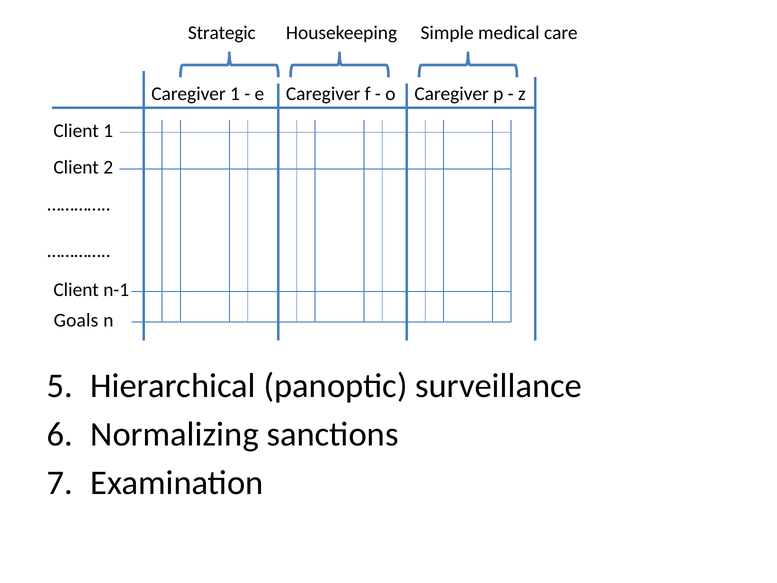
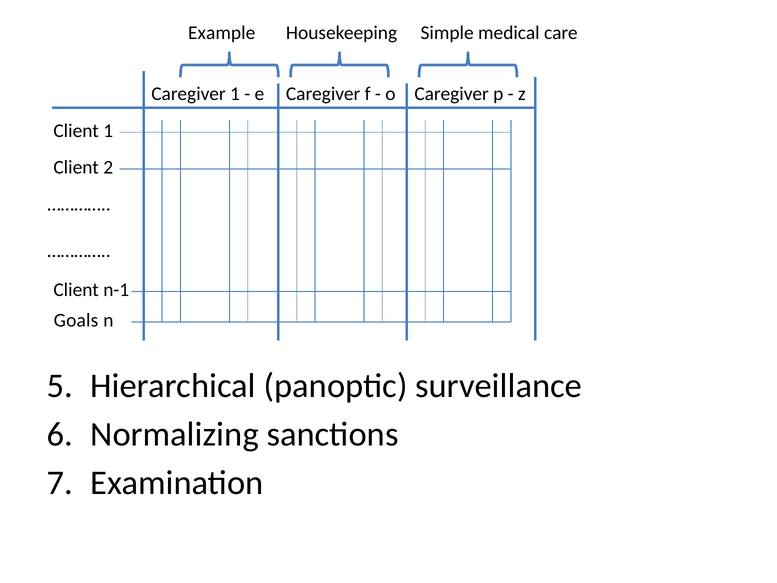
Strategic: Strategic -> Example
